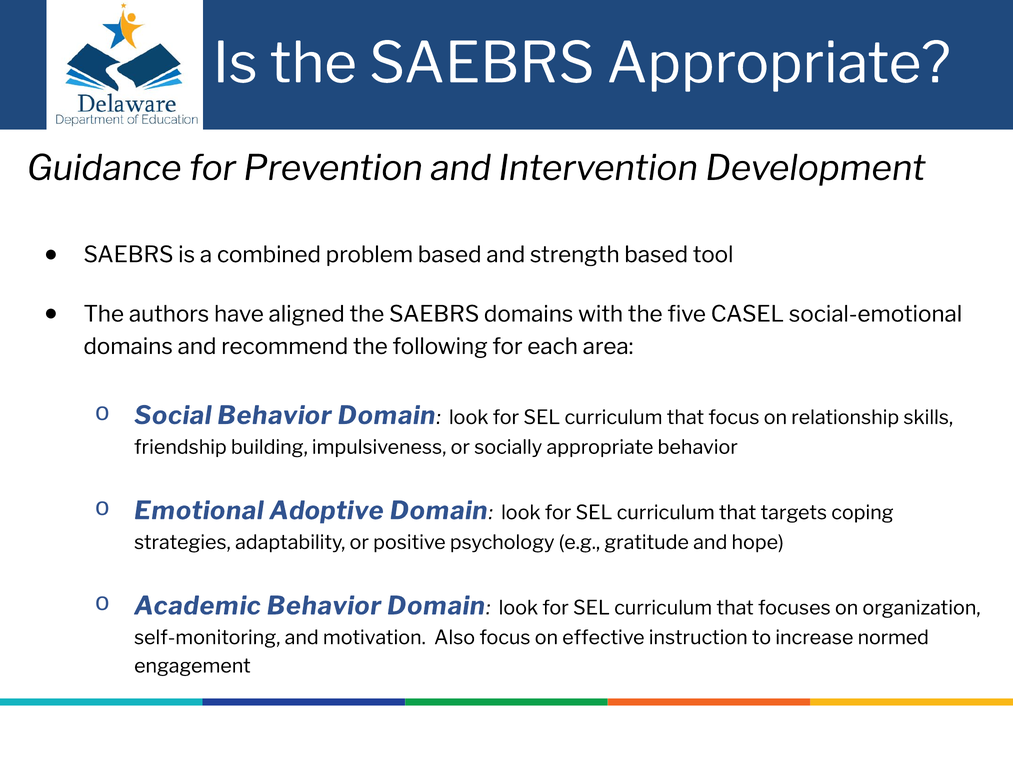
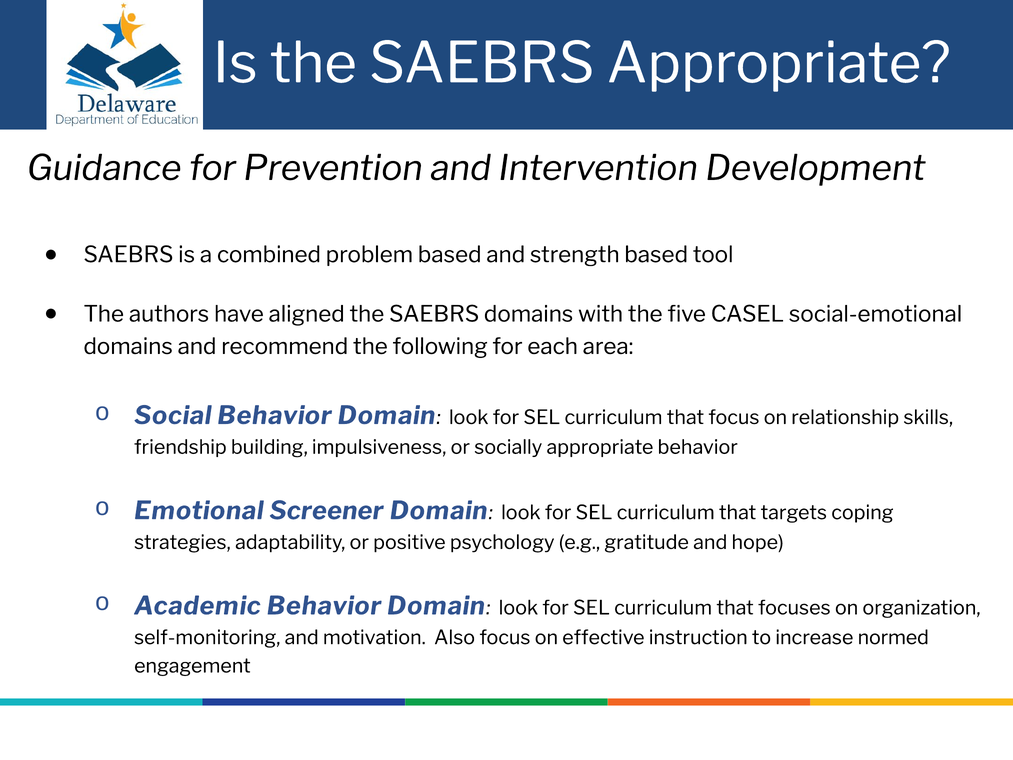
Adoptive: Adoptive -> Screener
